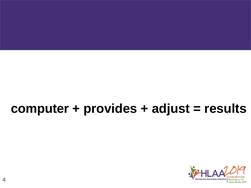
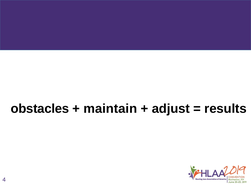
computer: computer -> obstacles
provides: provides -> maintain
